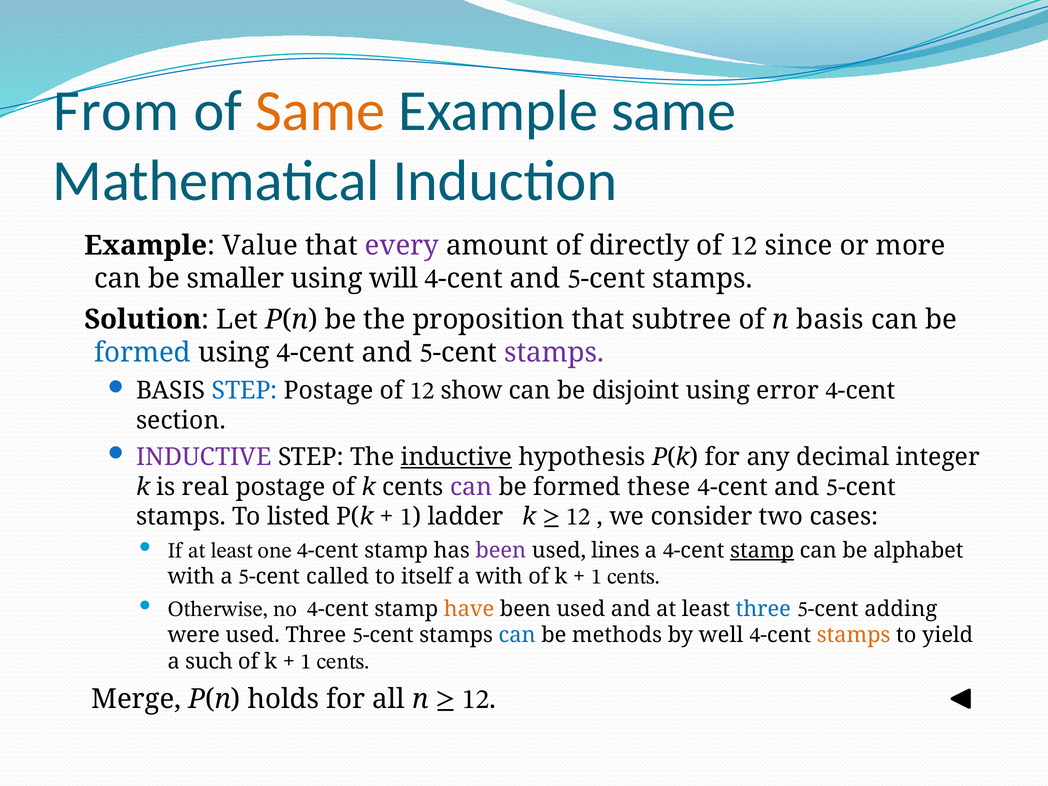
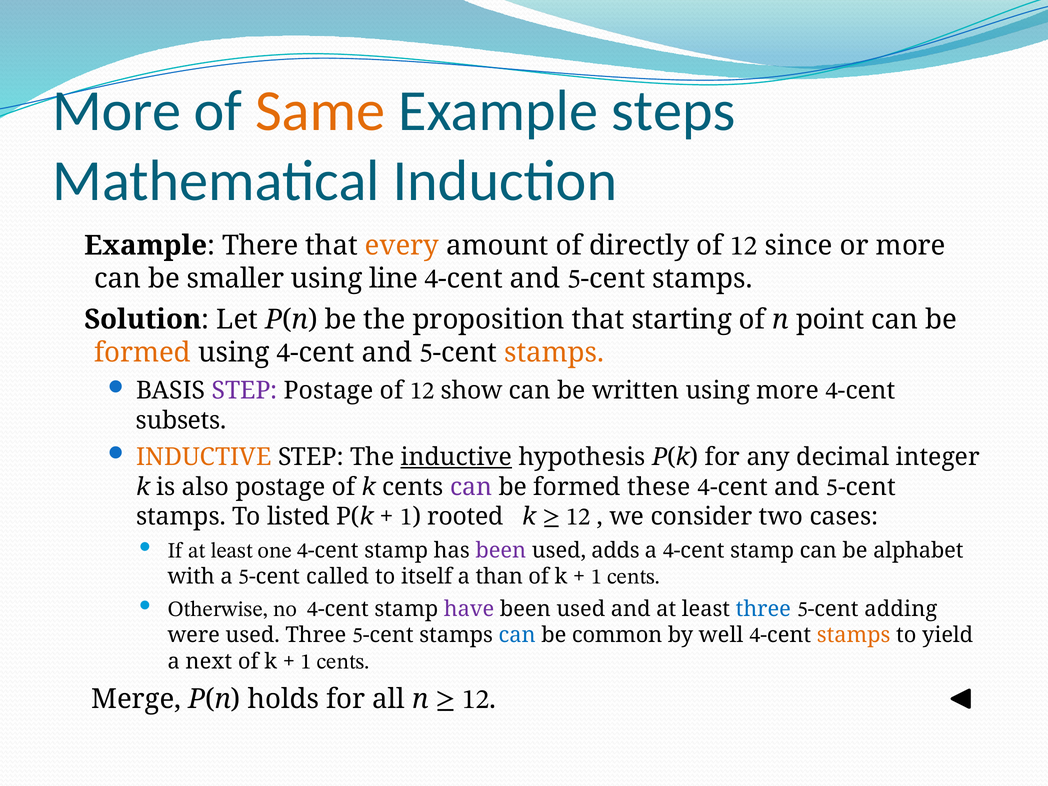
From at (116, 111): From -> More
Example same: same -> steps
Value: Value -> There
every colour: purple -> orange
will: will -> line
subtree: subtree -> starting
n basis: basis -> point
formed at (143, 353) colour: blue -> orange
stamps at (554, 353) colour: purple -> orange
STEP at (245, 391) colour: blue -> purple
disjoint: disjoint -> written
using error: error -> more
section: section -> subsets
INDUCTIVE at (204, 457) colour: purple -> orange
real: real -> also
ladder: ladder -> rooted
lines: lines -> adds
stamp at (762, 550) underline: present -> none
a with: with -> than
have colour: orange -> purple
methods: methods -> common
such: such -> next
